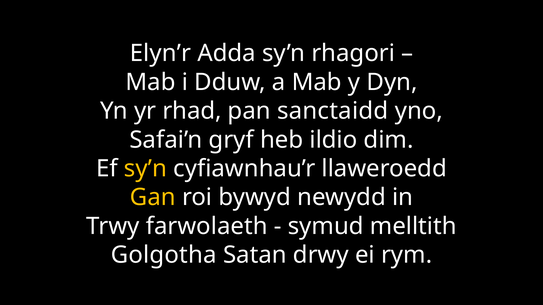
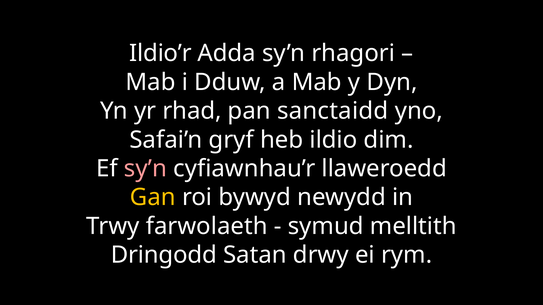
Elyn’r: Elyn’r -> Ildio’r
sy’n at (145, 169) colour: yellow -> pink
Golgotha: Golgotha -> Dringodd
